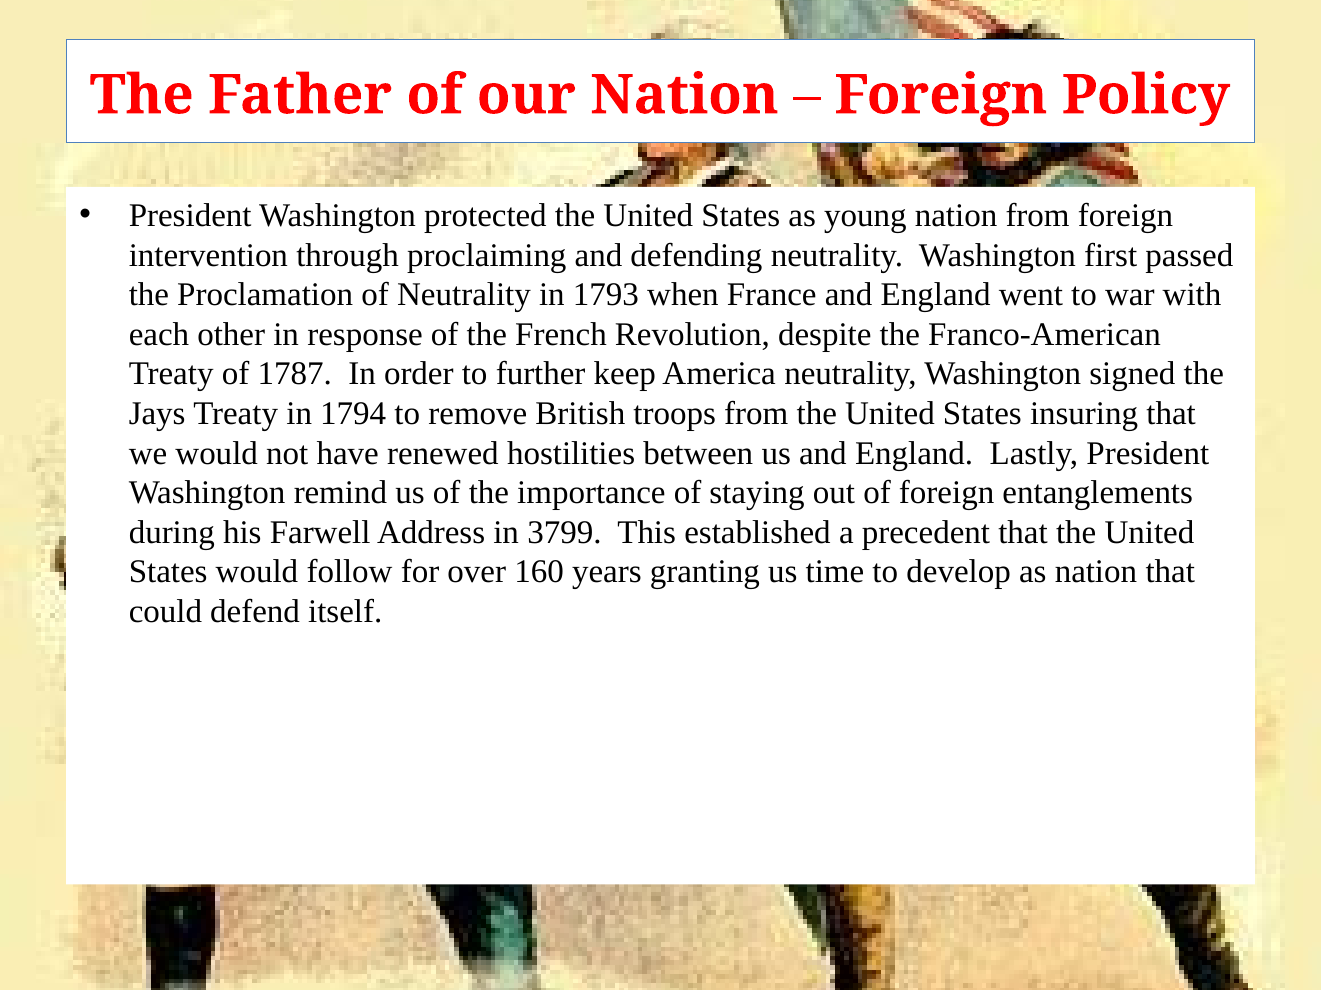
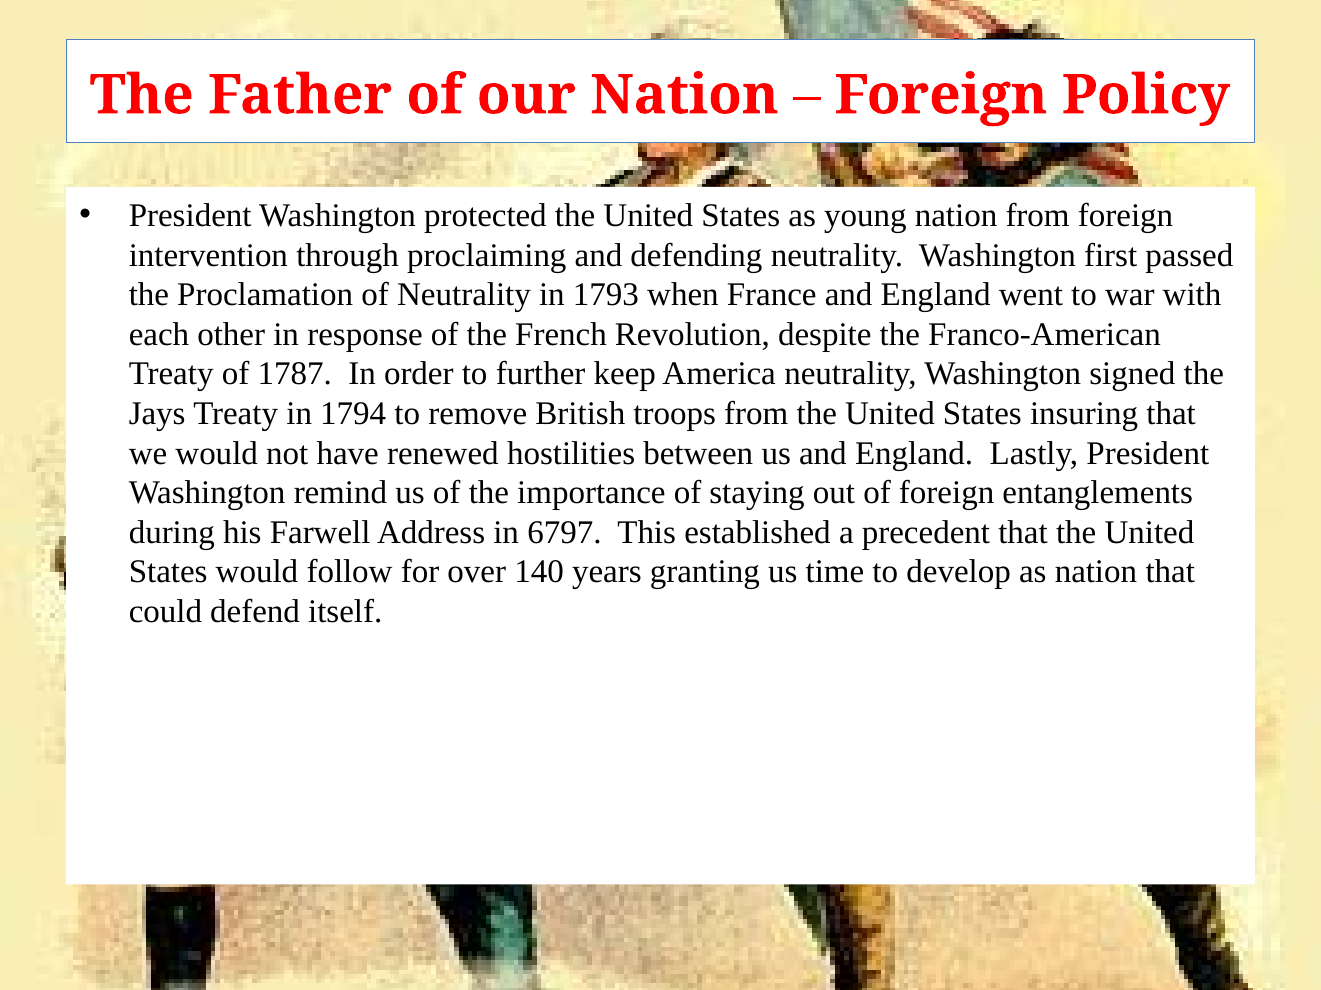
3799: 3799 -> 6797
160: 160 -> 140
